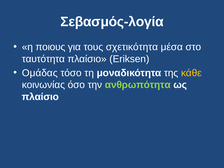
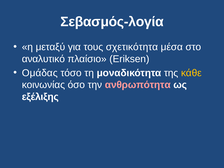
ποιους: ποιους -> μεταξύ
ταυτότητα: ταυτότητα -> αναλυτικό
ανθρωπότητα colour: light green -> pink
πλαίσιο at (40, 97): πλαίσιο -> εξέλιξης
